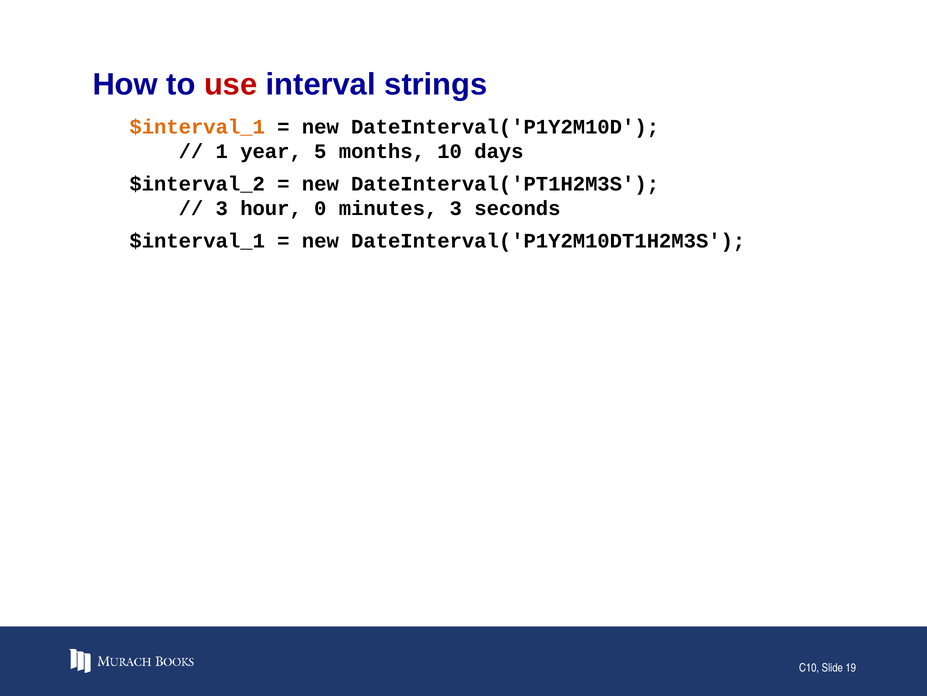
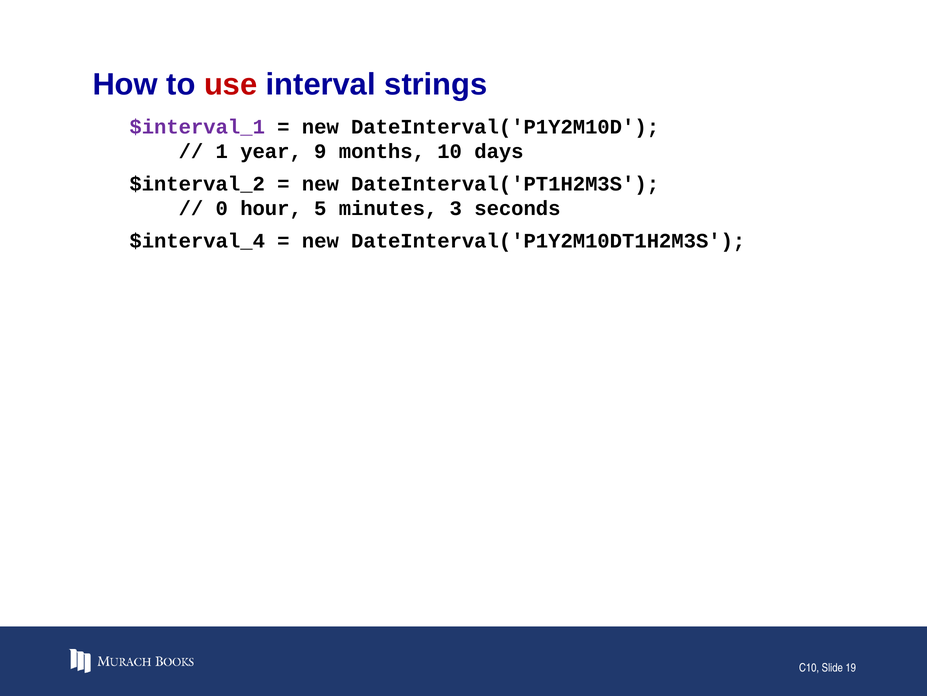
$interval_1 at (197, 127) colour: orange -> purple
5: 5 -> 9
3 at (222, 208): 3 -> 0
0: 0 -> 5
$interval_1 at (197, 241): $interval_1 -> $interval_4
